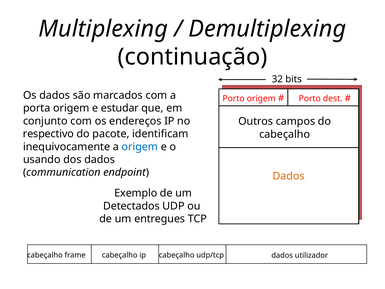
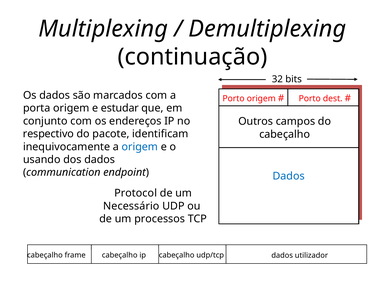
Dados at (289, 176) colour: orange -> blue
Exemplo: Exemplo -> Protocol
Detectados: Detectados -> Necessário
entregues: entregues -> processos
